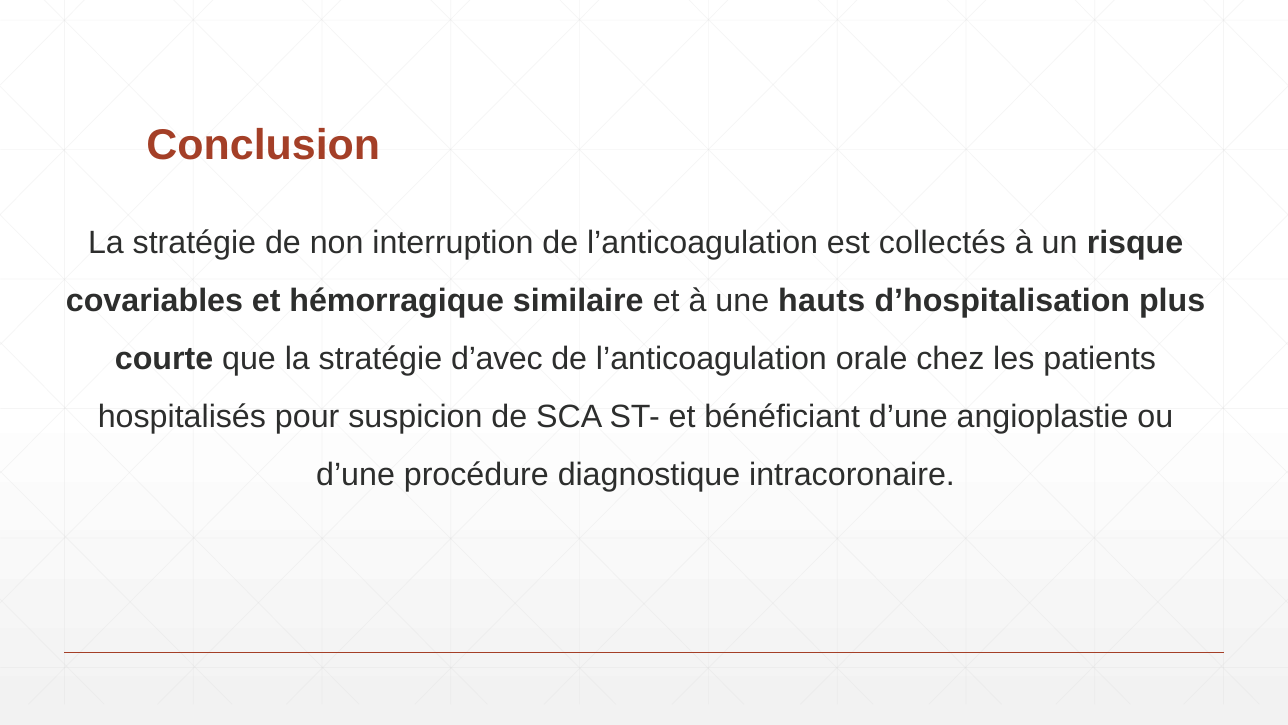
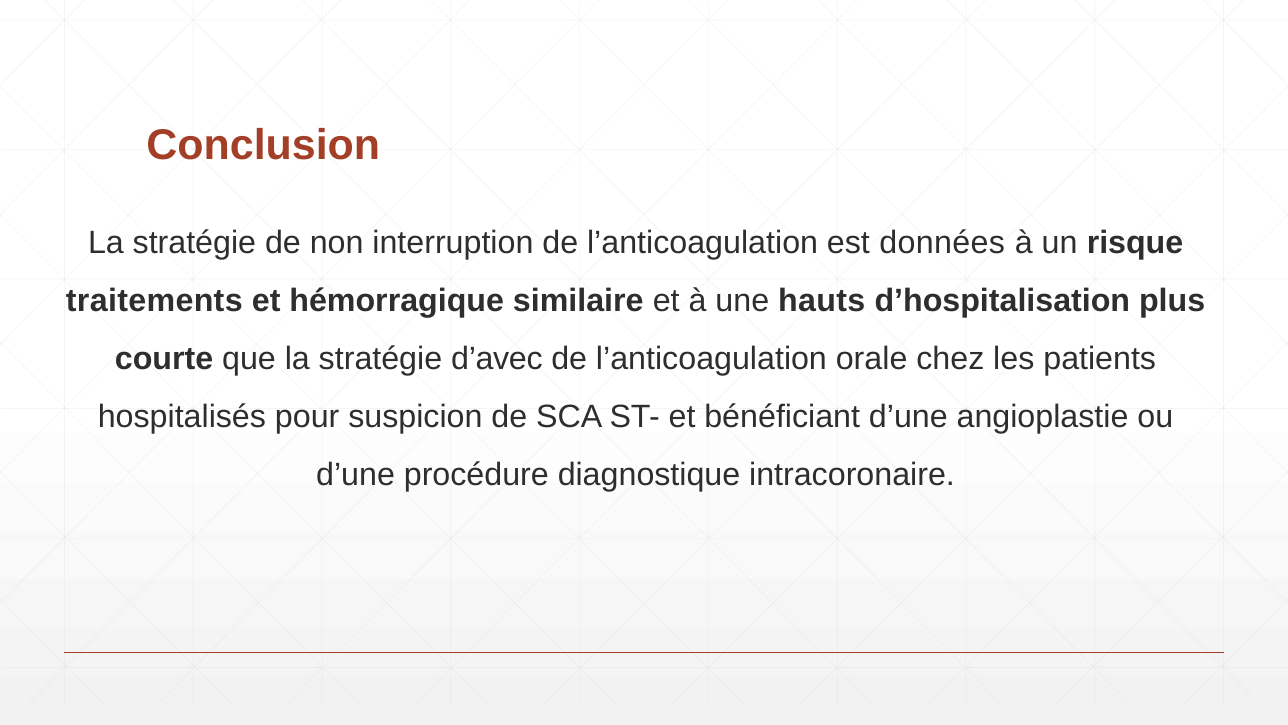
collectés: collectés -> données
covariables: covariables -> traitements
